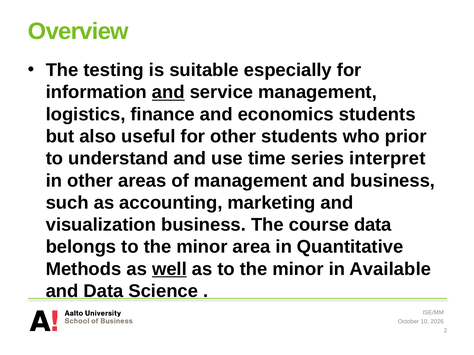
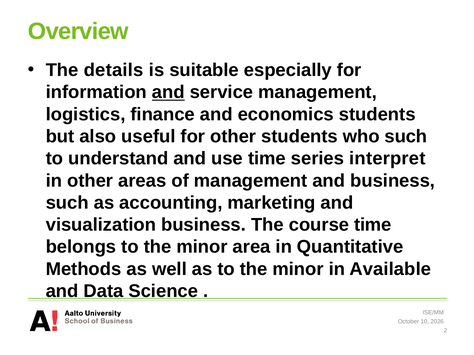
testing: testing -> details
who prior: prior -> such
course data: data -> time
well underline: present -> none
